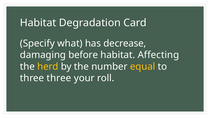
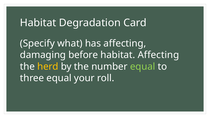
has decrease: decrease -> affecting
equal at (143, 67) colour: yellow -> light green
three three: three -> equal
